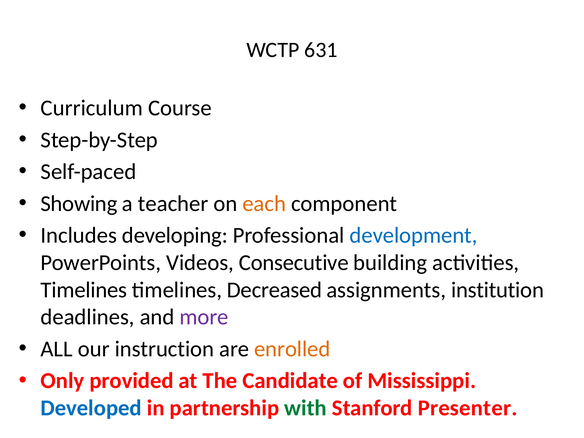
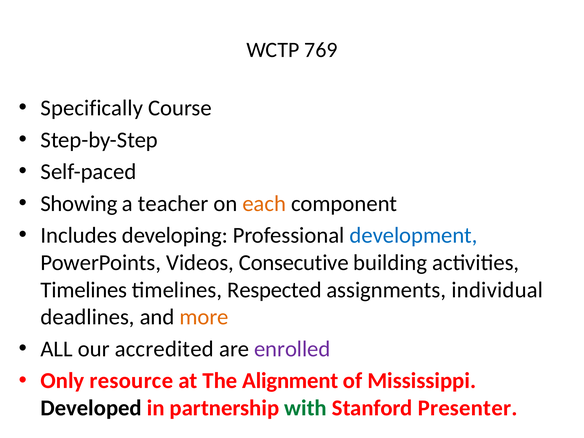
631: 631 -> 769
Curriculum: Curriculum -> Specifically
Decreased: Decreased -> Respected
institution: institution -> individual
more colour: purple -> orange
instruction: instruction -> accredited
enrolled colour: orange -> purple
provided: provided -> resource
Candidate: Candidate -> Alignment
Developed colour: blue -> black
